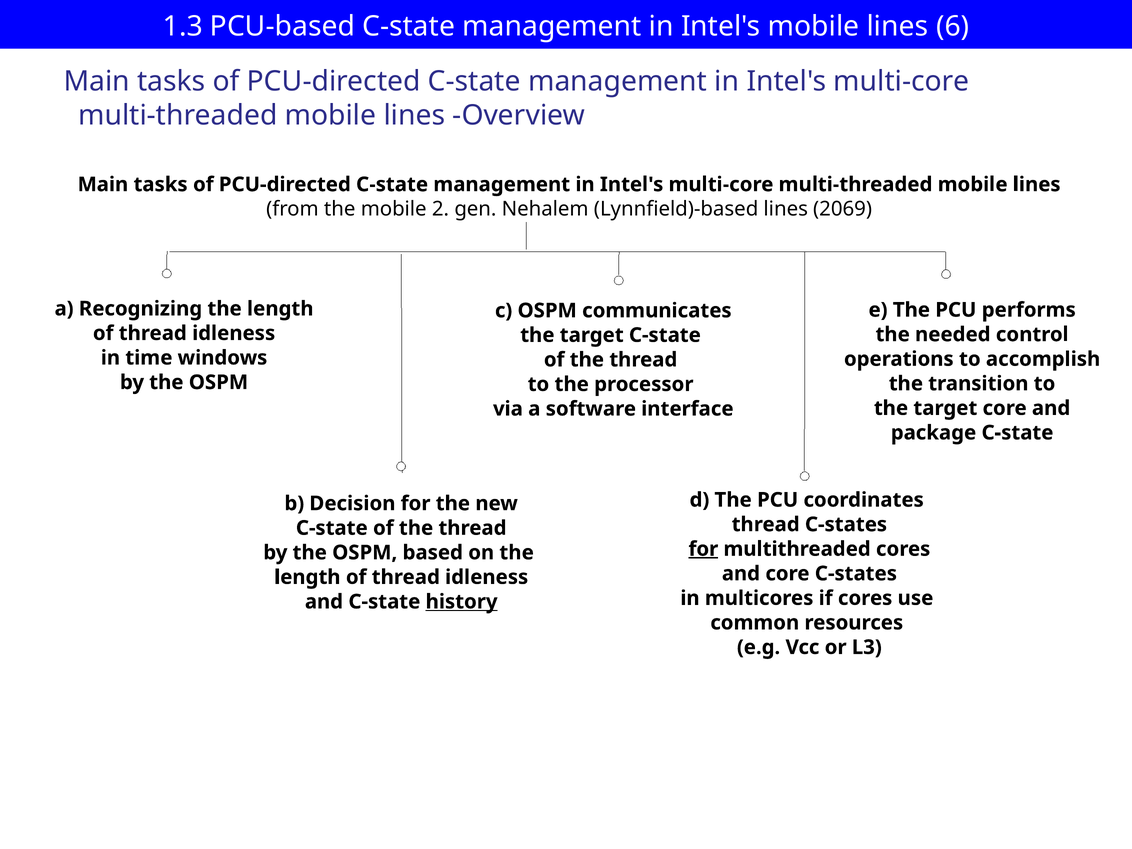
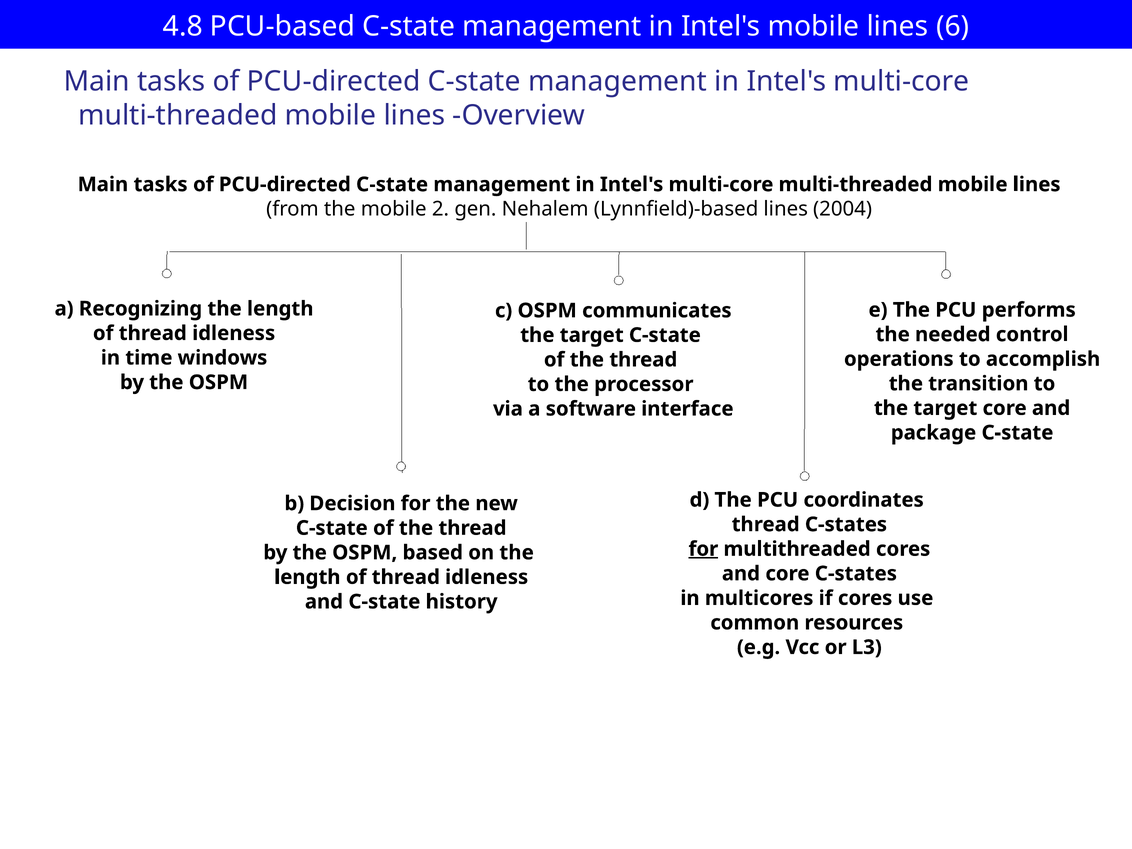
1.3: 1.3 -> 4.8
2069: 2069 -> 2004
history underline: present -> none
